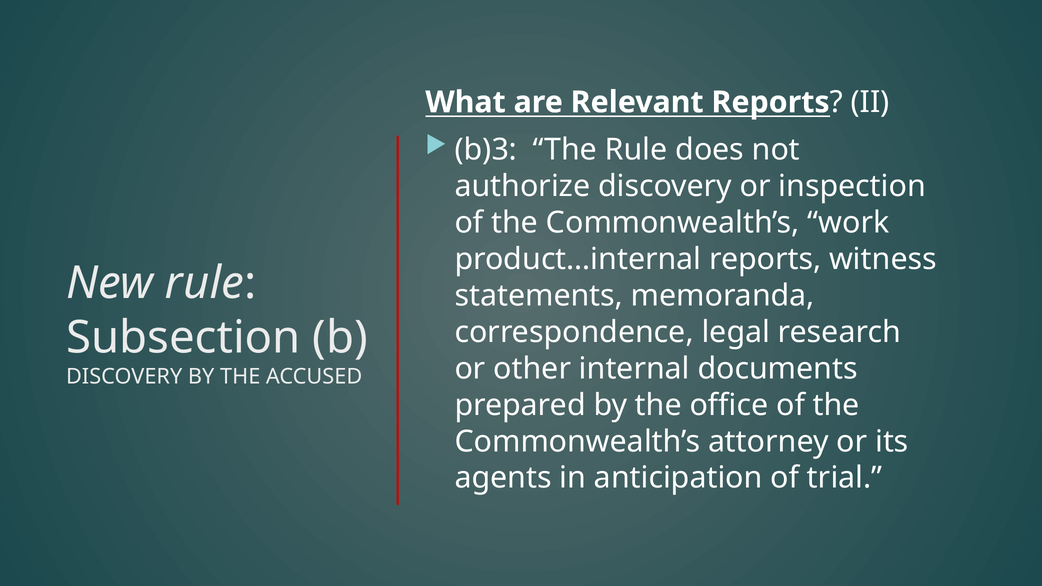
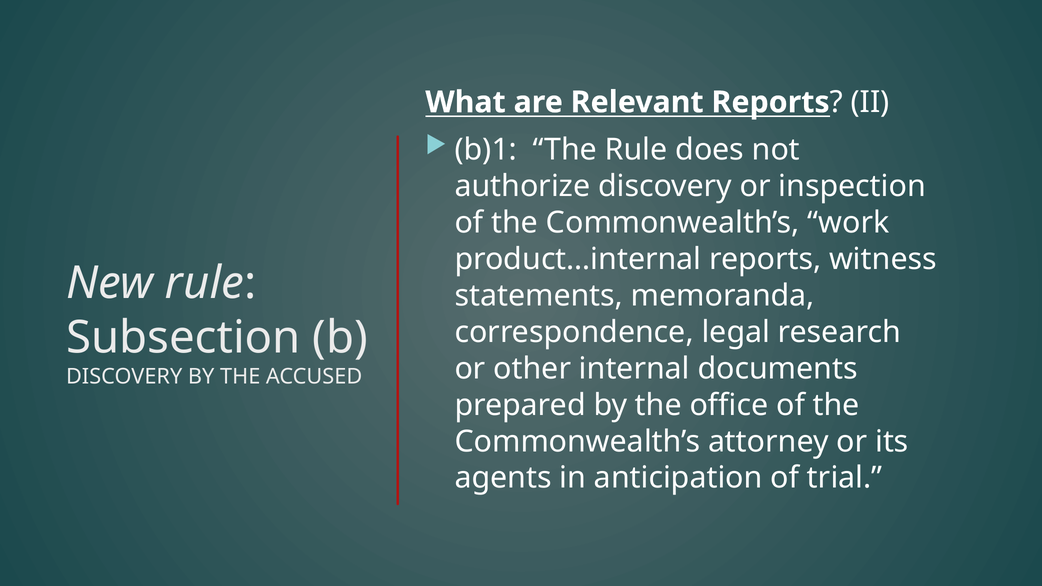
b)3: b)3 -> b)1
